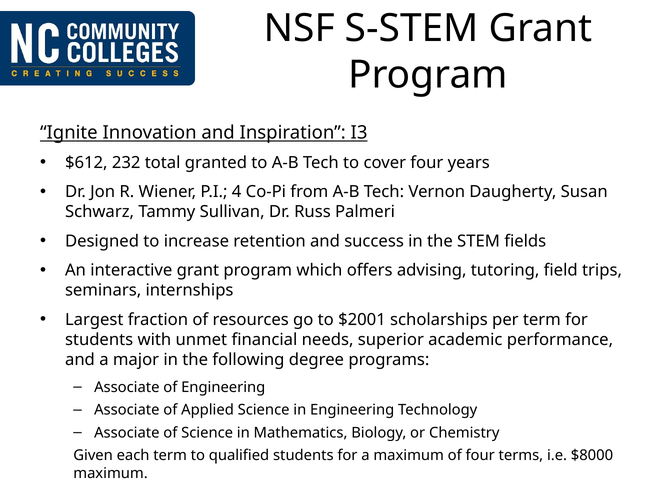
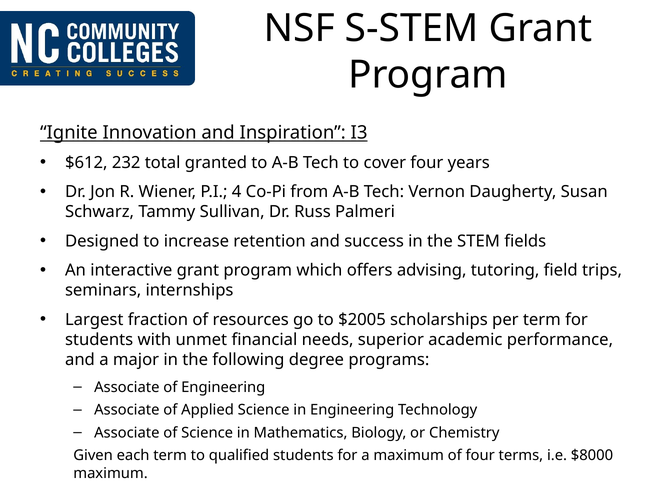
$2001: $2001 -> $2005
